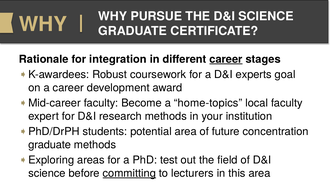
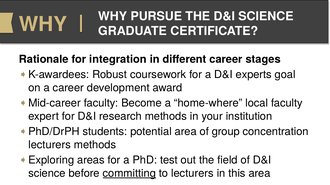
career at (226, 59) underline: present -> none
home-topics: home-topics -> home-where
future: future -> group
graduate at (50, 145): graduate -> lecturers
